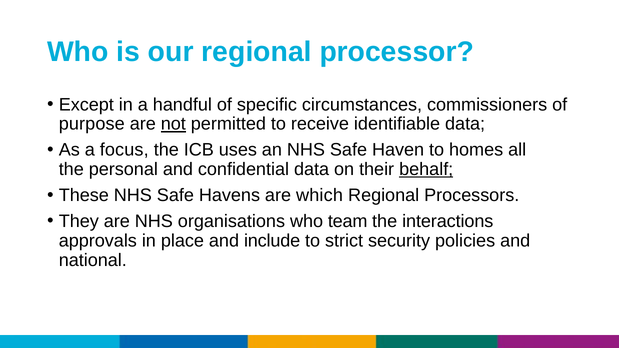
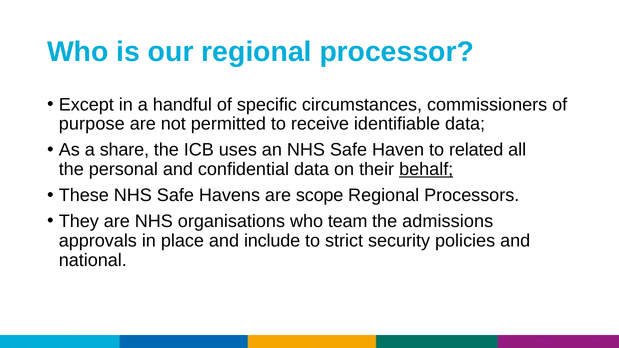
not underline: present -> none
focus: focus -> share
homes: homes -> related
which: which -> scope
interactions: interactions -> admissions
